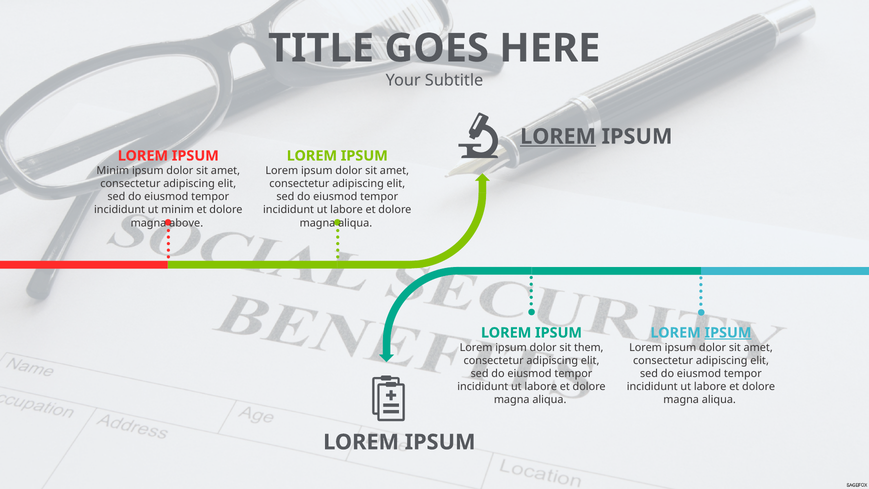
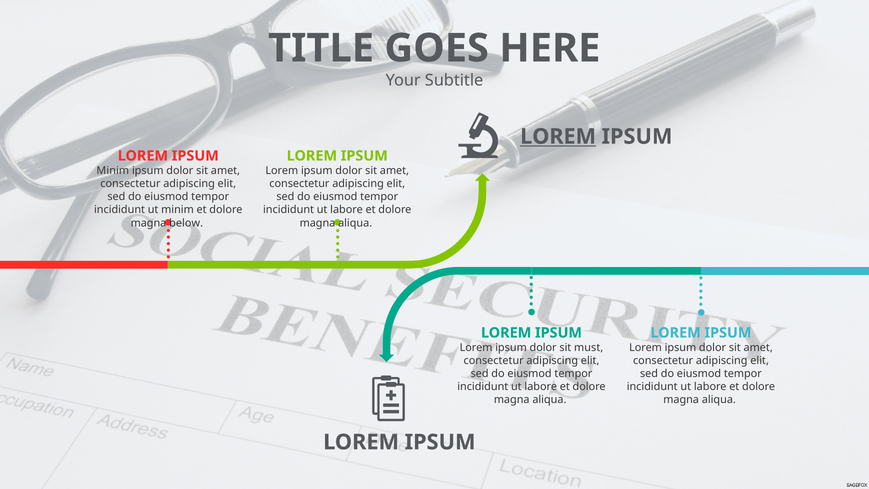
above: above -> below
IPSUM at (728, 333) underline: present -> none
them: them -> must
